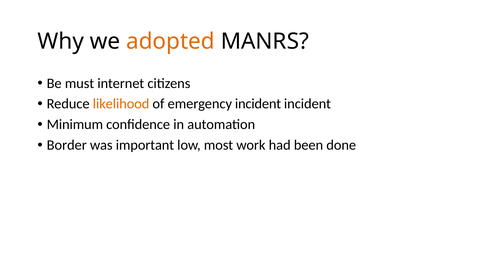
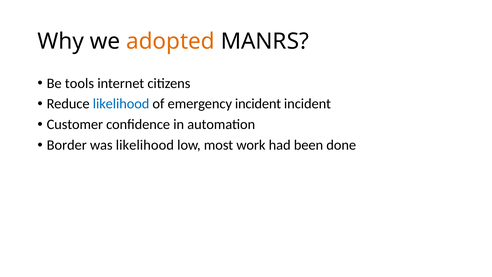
must: must -> tools
likelihood at (121, 104) colour: orange -> blue
Minimum: Minimum -> Customer
was important: important -> likelihood
